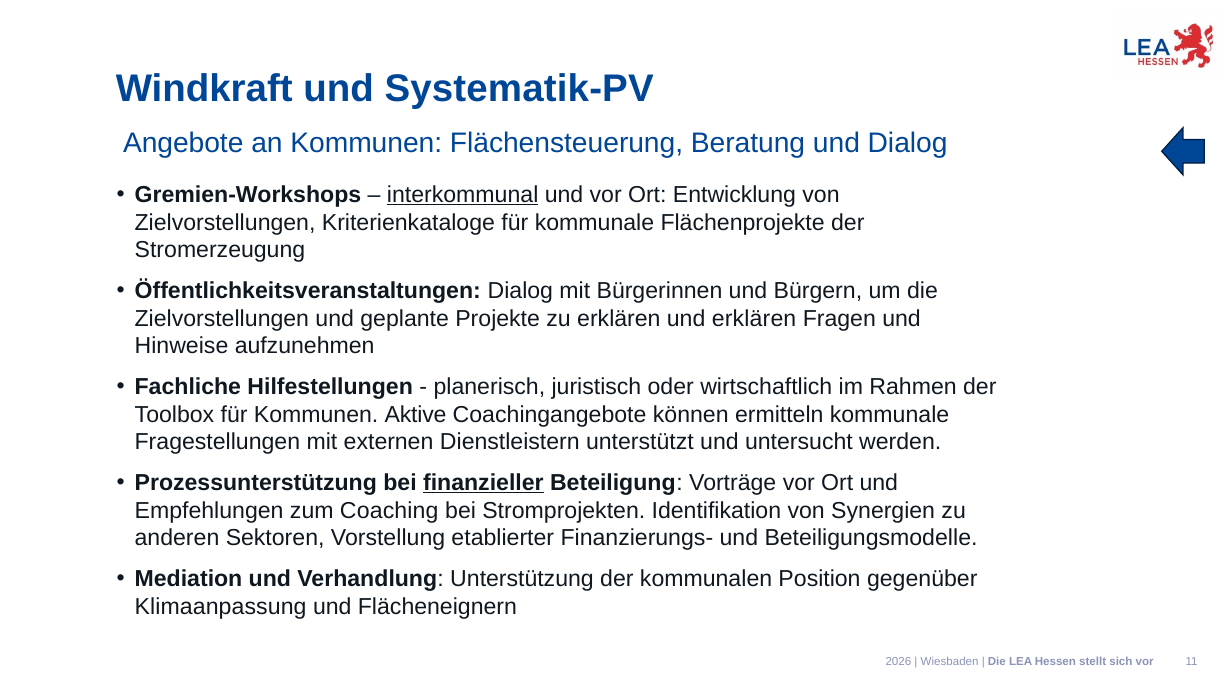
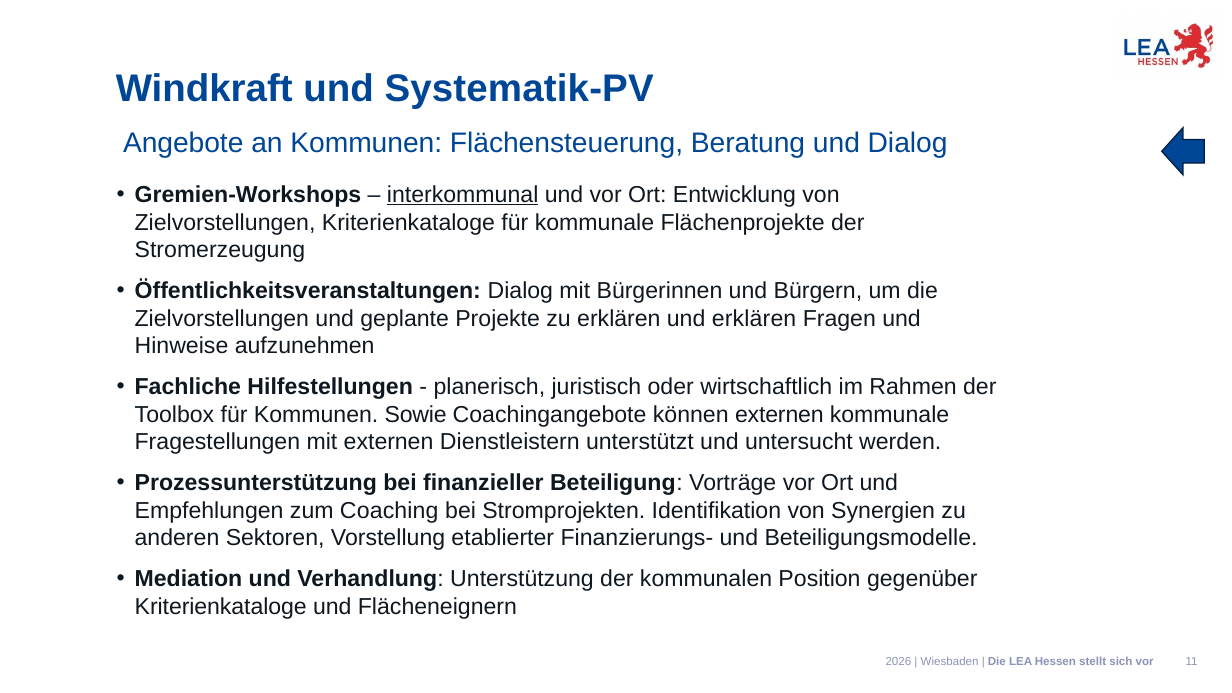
Aktive: Aktive -> Sowie
können ermitteln: ermitteln -> externen
finanzieller underline: present -> none
Klimaanpassung at (221, 607): Klimaanpassung -> Kriterienkataloge
